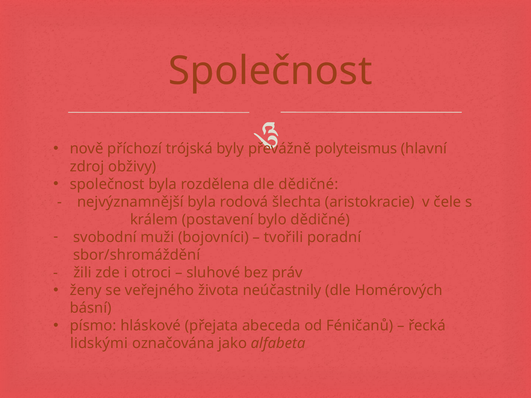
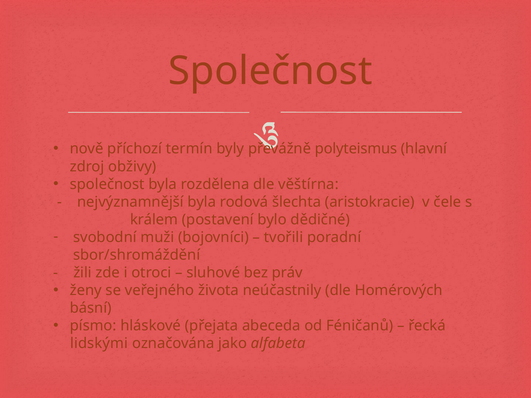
trójská: trójská -> termín
dle dědičné: dědičné -> věštírna
